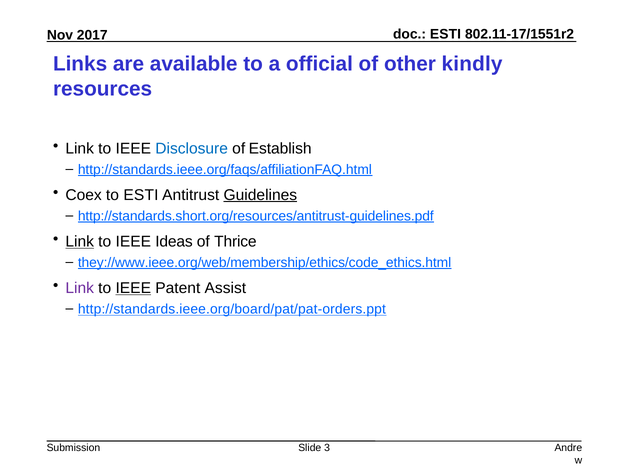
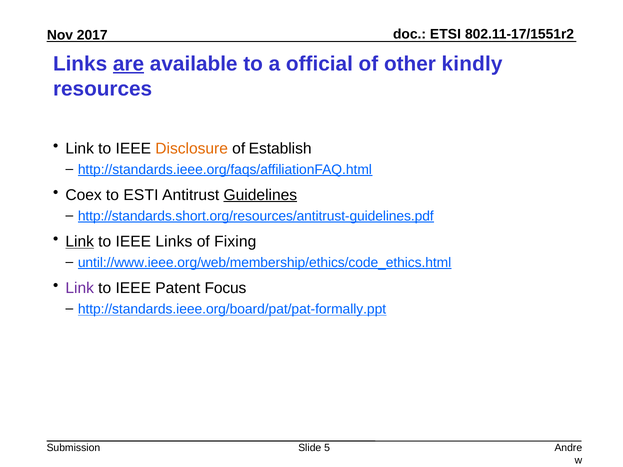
ESTI at (445, 34): ESTI -> ETSI
are underline: none -> present
Disclosure colour: blue -> orange
IEEE Ideas: Ideas -> Links
Thrice: Thrice -> Fixing
they://www.ieee.org/web/membership/ethics/code_ethics.html: they://www.ieee.org/web/membership/ethics/code_ethics.html -> until://www.ieee.org/web/membership/ethics/code_ethics.html
IEEE at (133, 288) underline: present -> none
Assist: Assist -> Focus
http://standards.ieee.org/board/pat/pat-orders.ppt: http://standards.ieee.org/board/pat/pat-orders.ppt -> http://standards.ieee.org/board/pat/pat-formally.ppt
3: 3 -> 5
